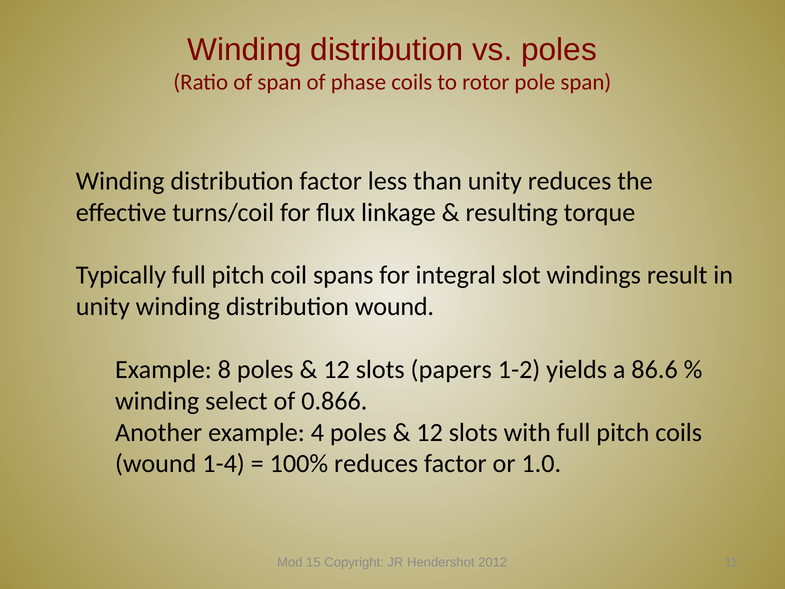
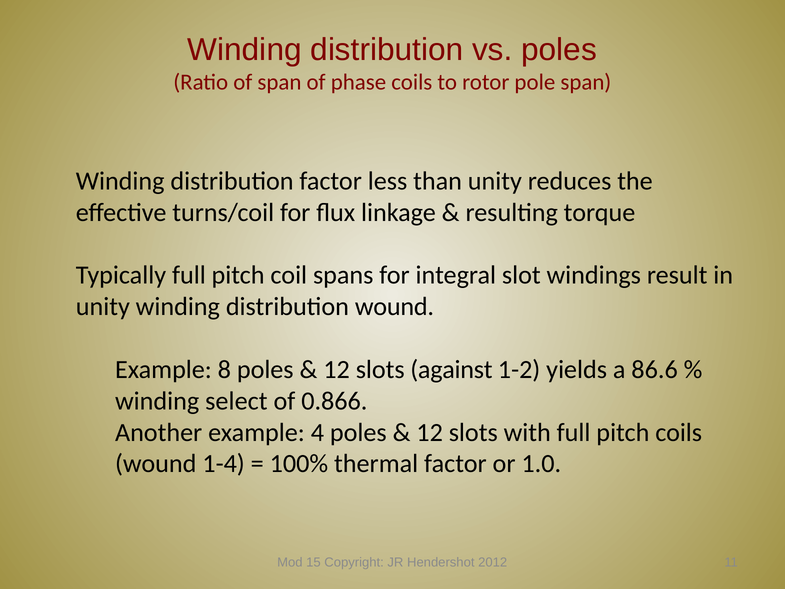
papers: papers -> against
100% reduces: reduces -> thermal
